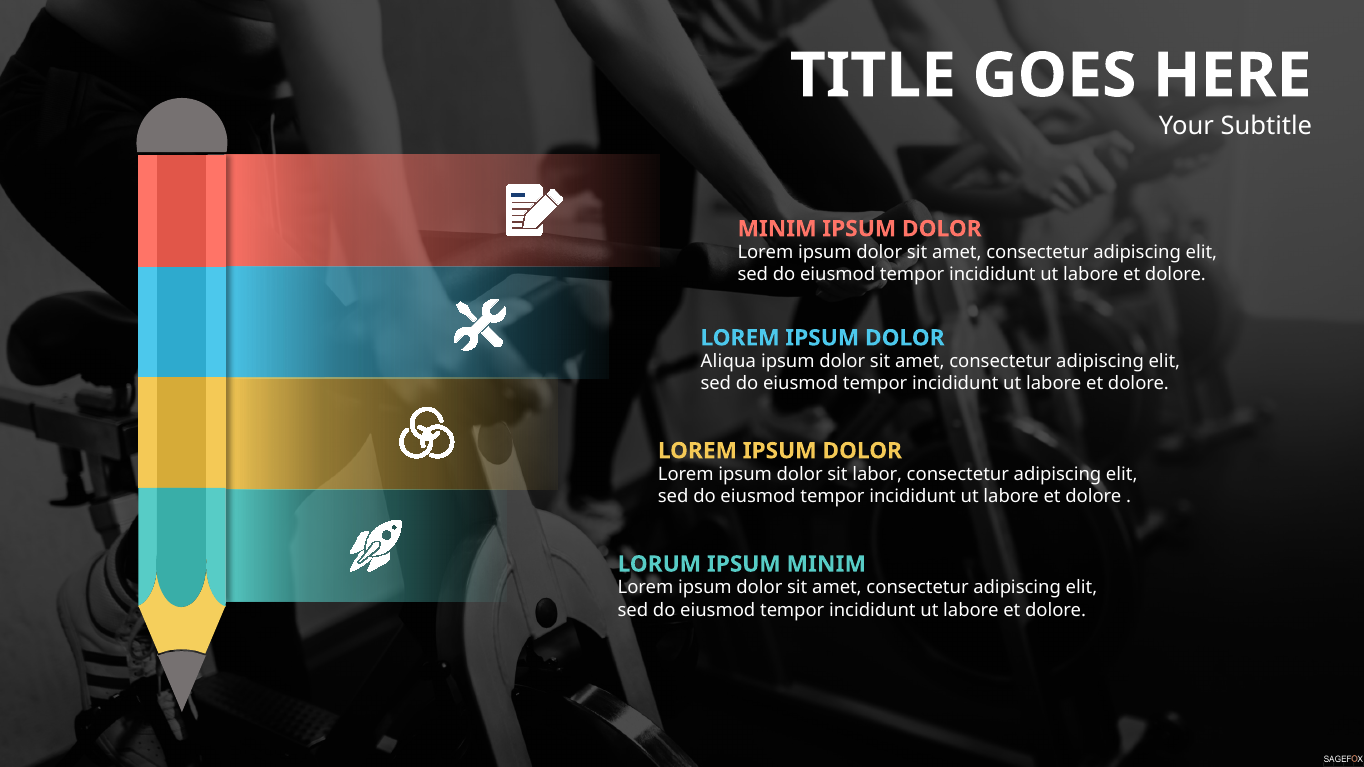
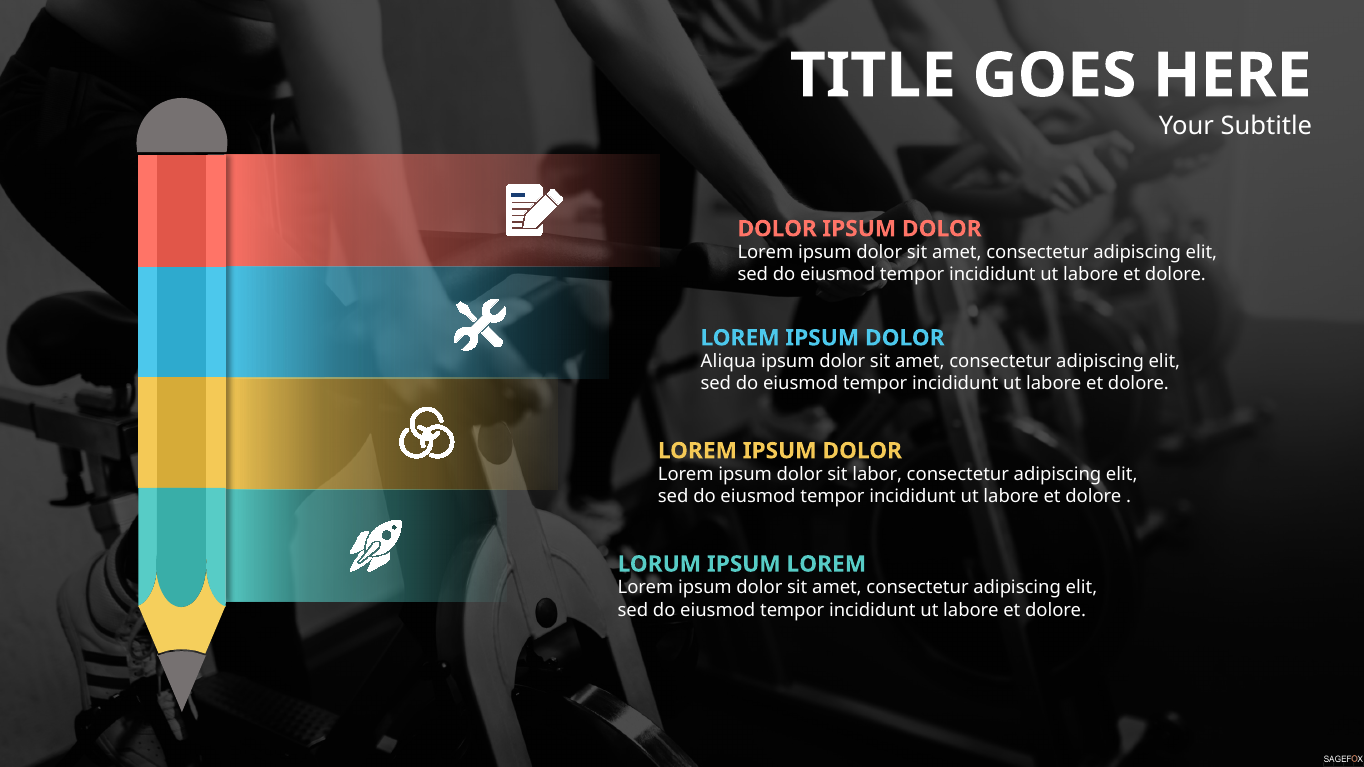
MINIM at (777, 229): MINIM -> DOLOR
IPSUM MINIM: MINIM -> LOREM
